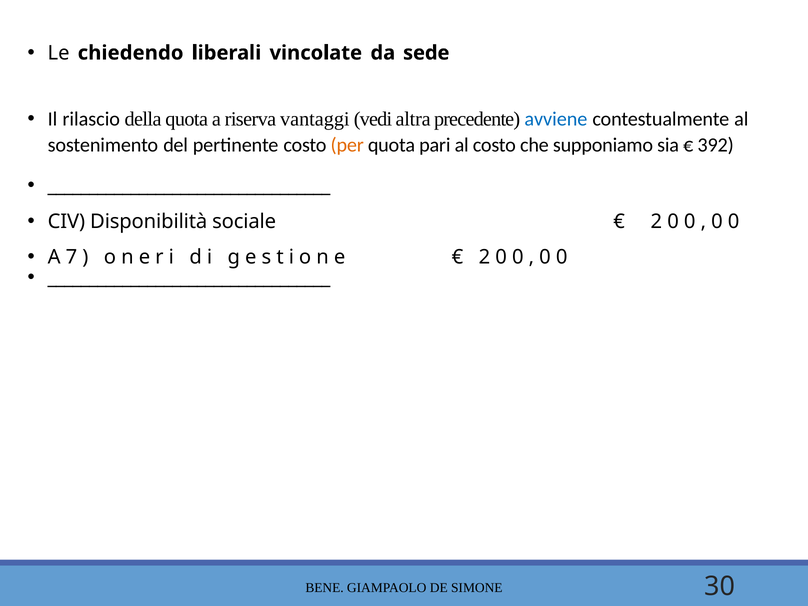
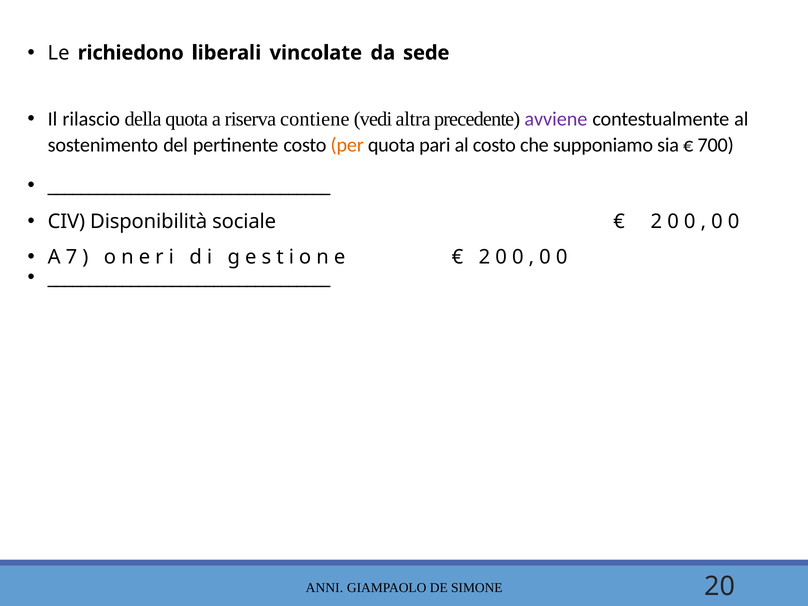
chiedendo: chiedendo -> richiedono
vantaggi: vantaggi -> contiene
avviene colour: blue -> purple
392: 392 -> 700
BENE: BENE -> ANNI
30: 30 -> 20
